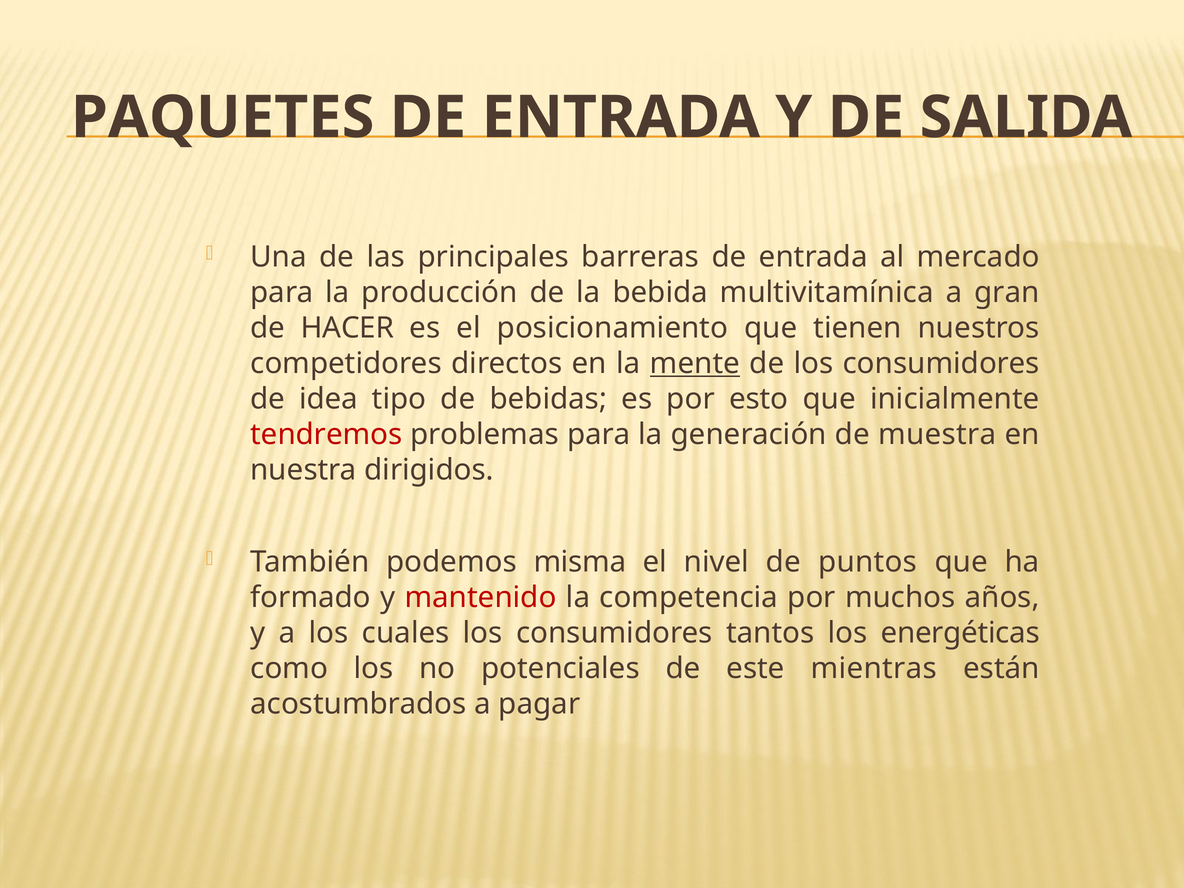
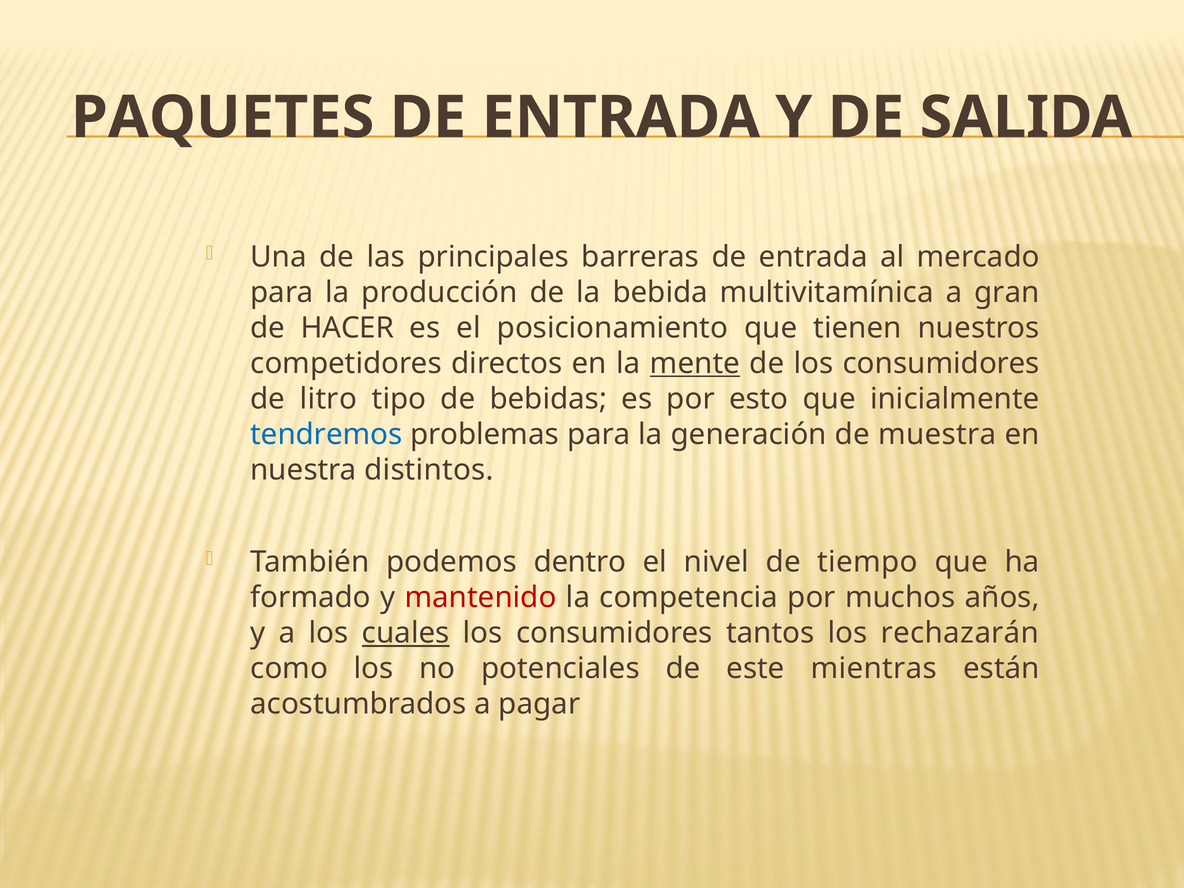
idea: idea -> litro
tendremos colour: red -> blue
dirigidos: dirigidos -> distintos
misma: misma -> dentro
puntos: puntos -> tiempo
cuales underline: none -> present
energéticas: energéticas -> rechazarán
